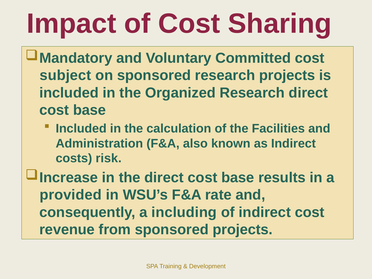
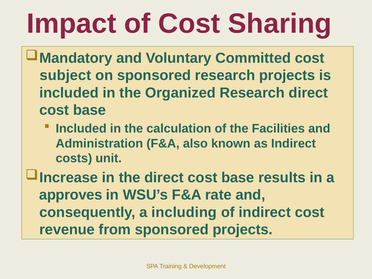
risk: risk -> unit
provided: provided -> approves
